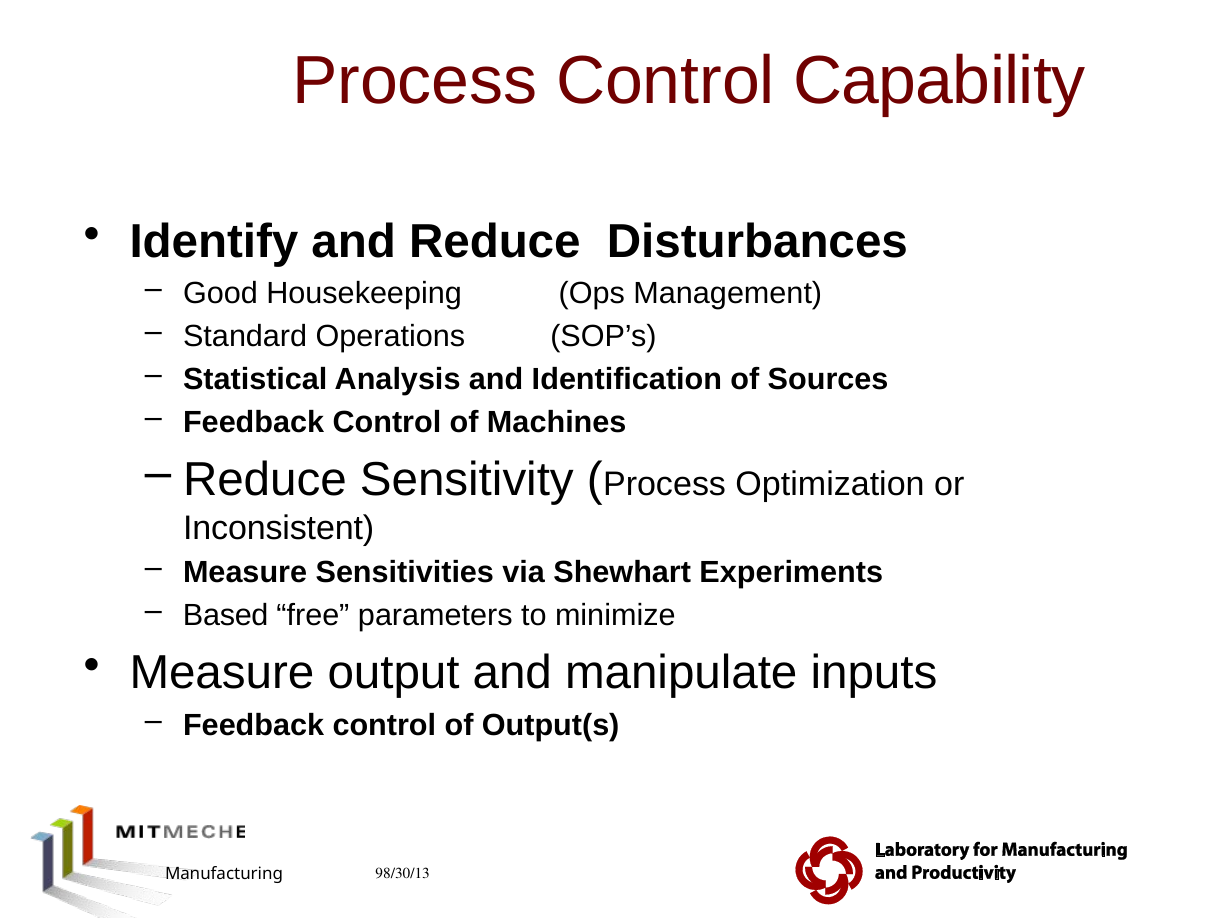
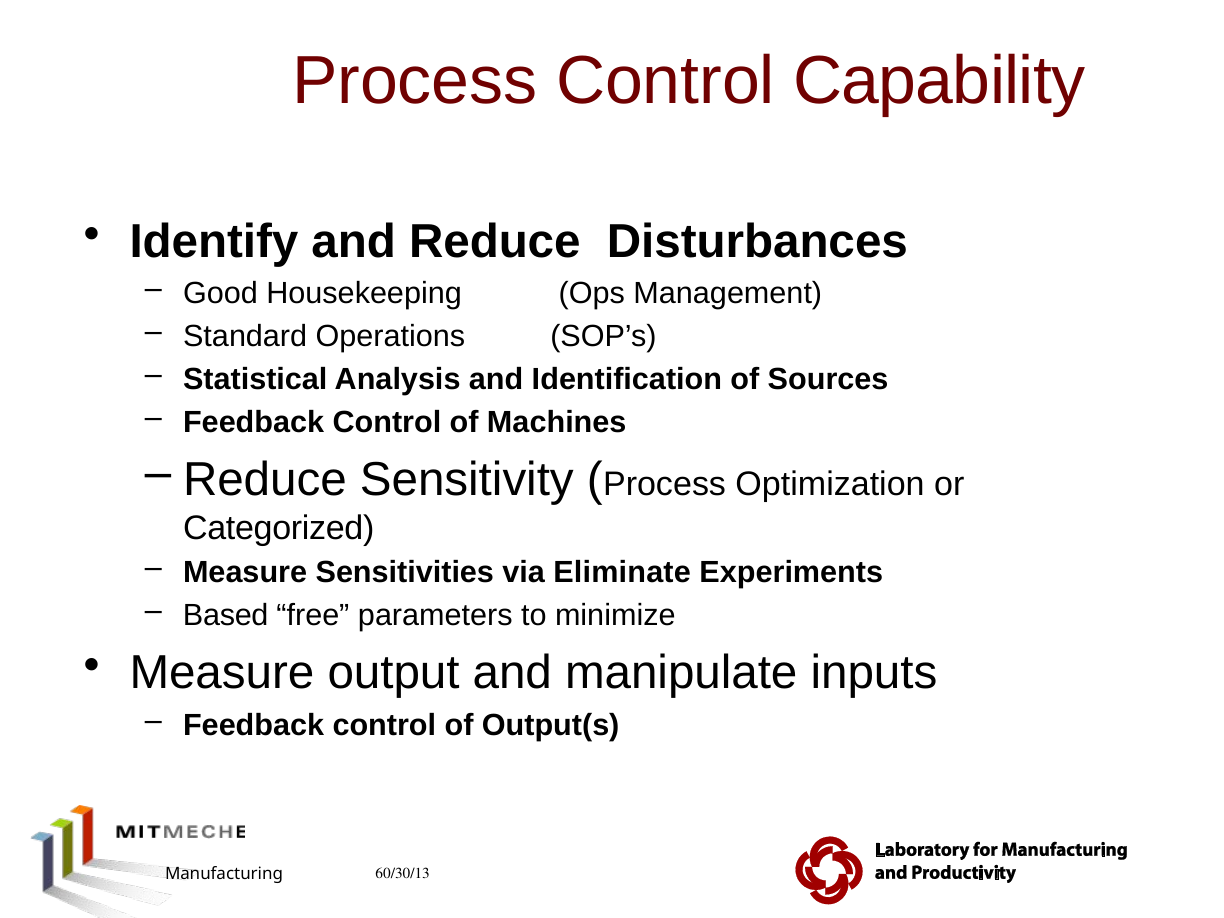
Inconsistent: Inconsistent -> Categorized
Shewhart: Shewhart -> Eliminate
98/30/13: 98/30/13 -> 60/30/13
